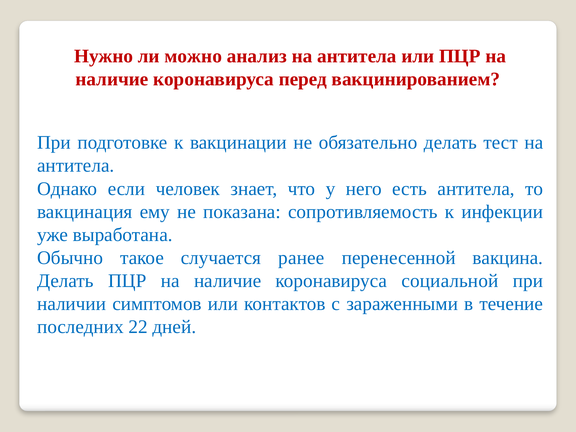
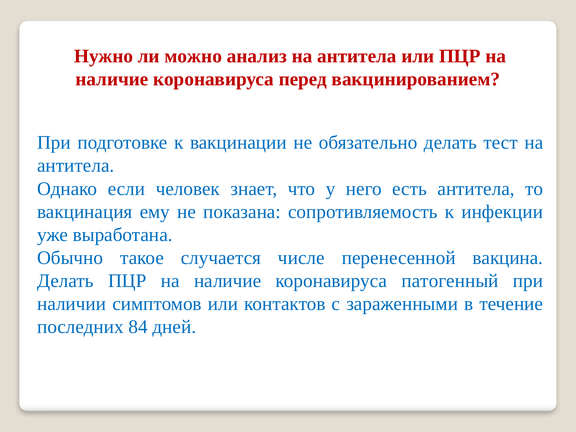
ранее: ранее -> числе
социальной: социальной -> патогенный
22: 22 -> 84
